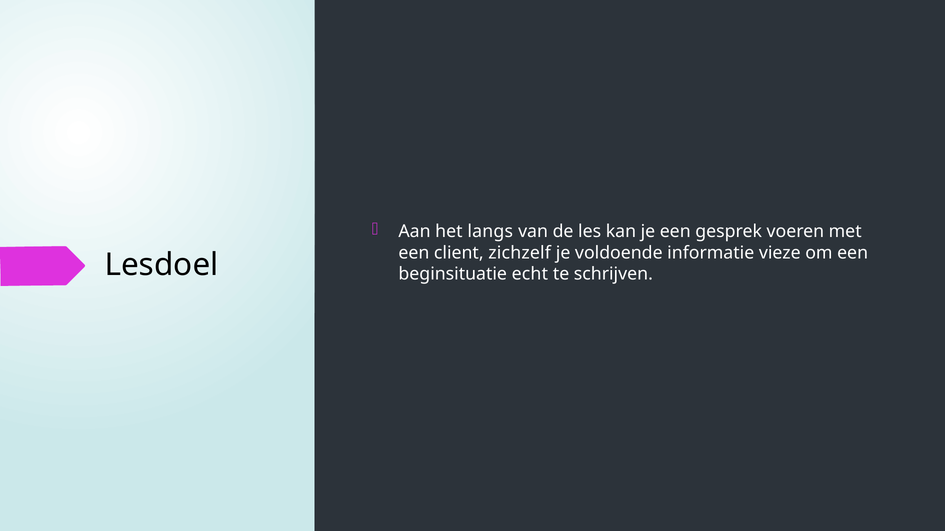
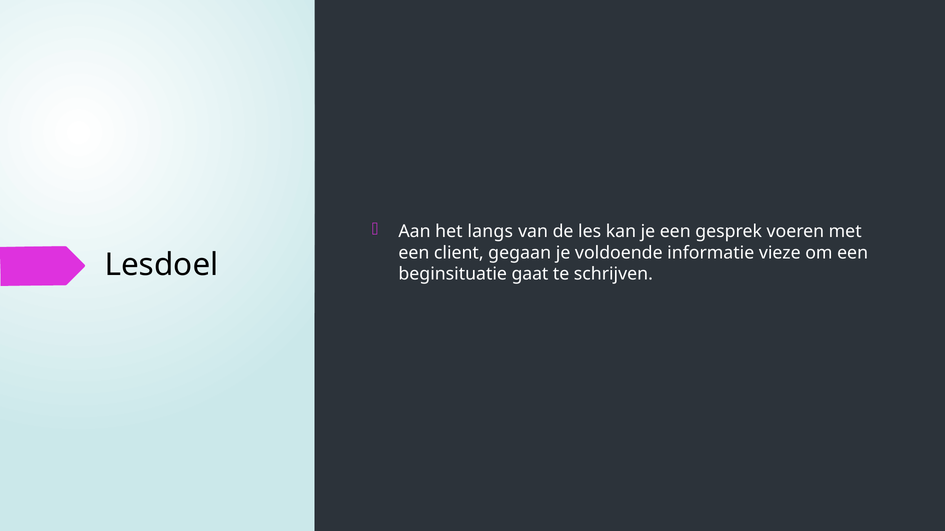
zichzelf: zichzelf -> gegaan
echt: echt -> gaat
